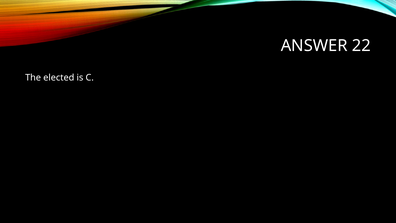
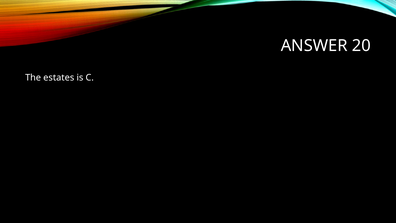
22: 22 -> 20
elected: elected -> estates
